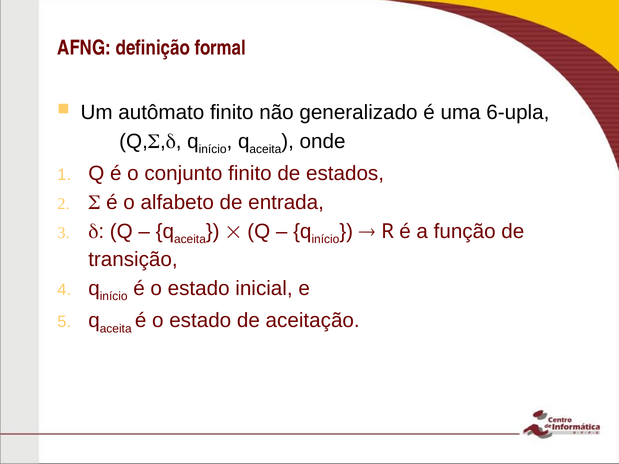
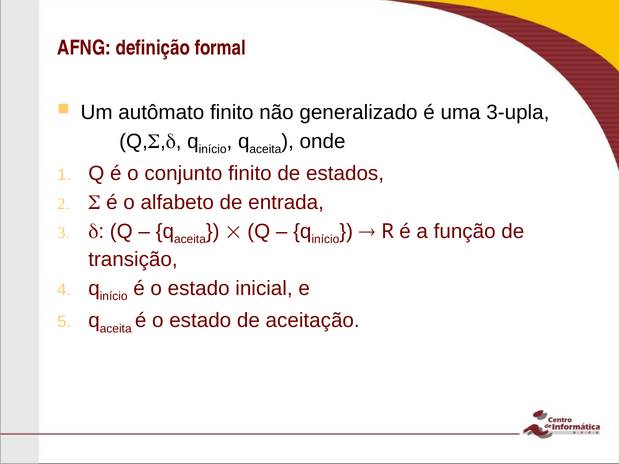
6-upla: 6-upla -> 3-upla
